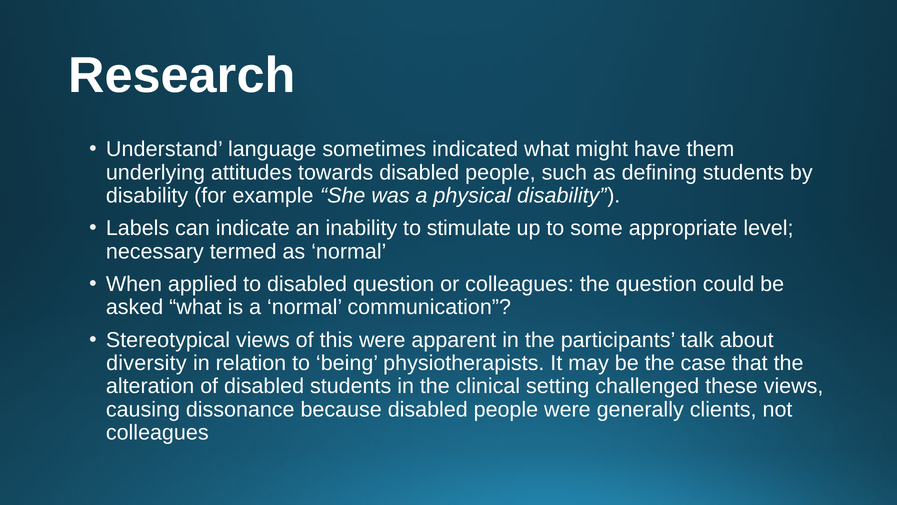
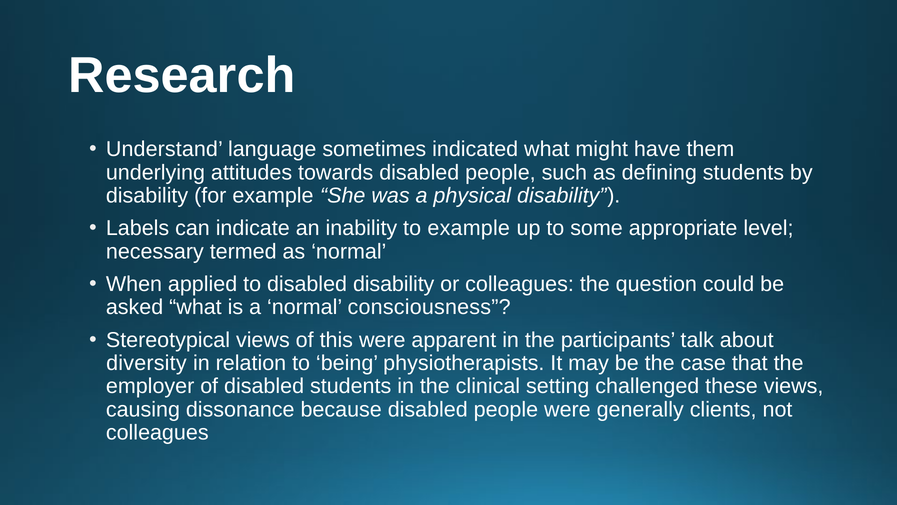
to stimulate: stimulate -> example
disabled question: question -> disability
communication: communication -> consciousness
alteration: alteration -> employer
